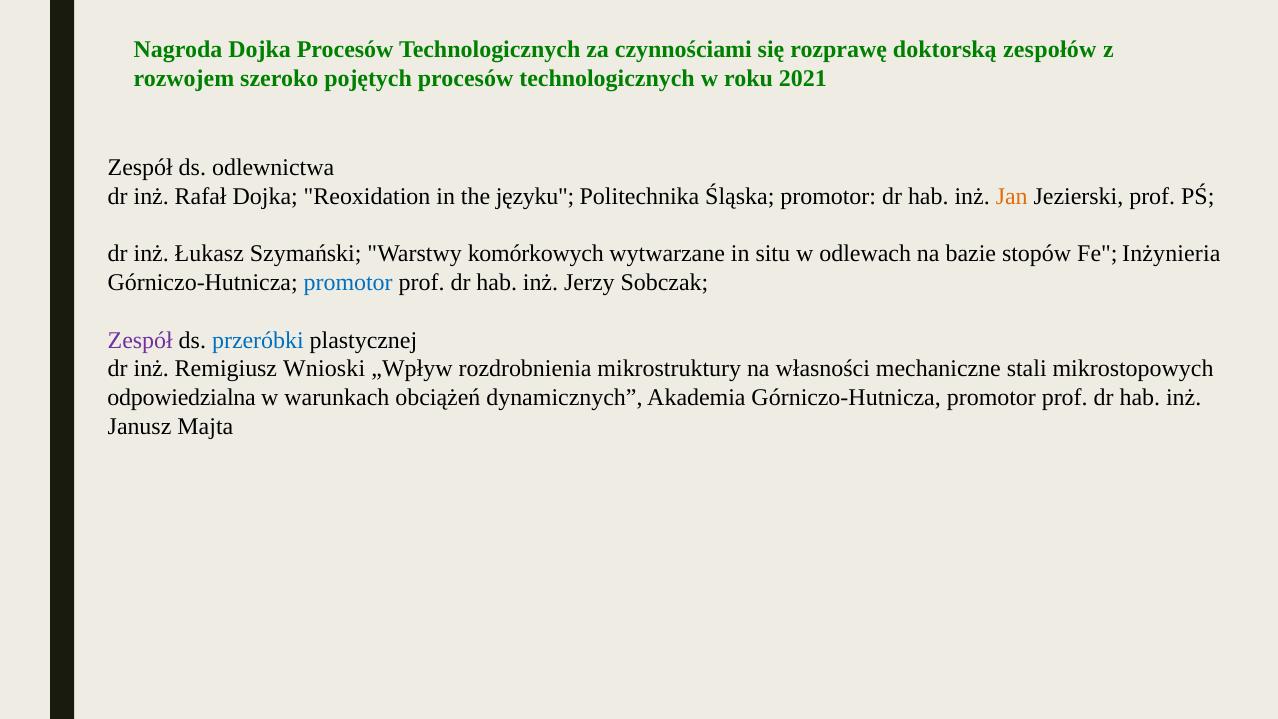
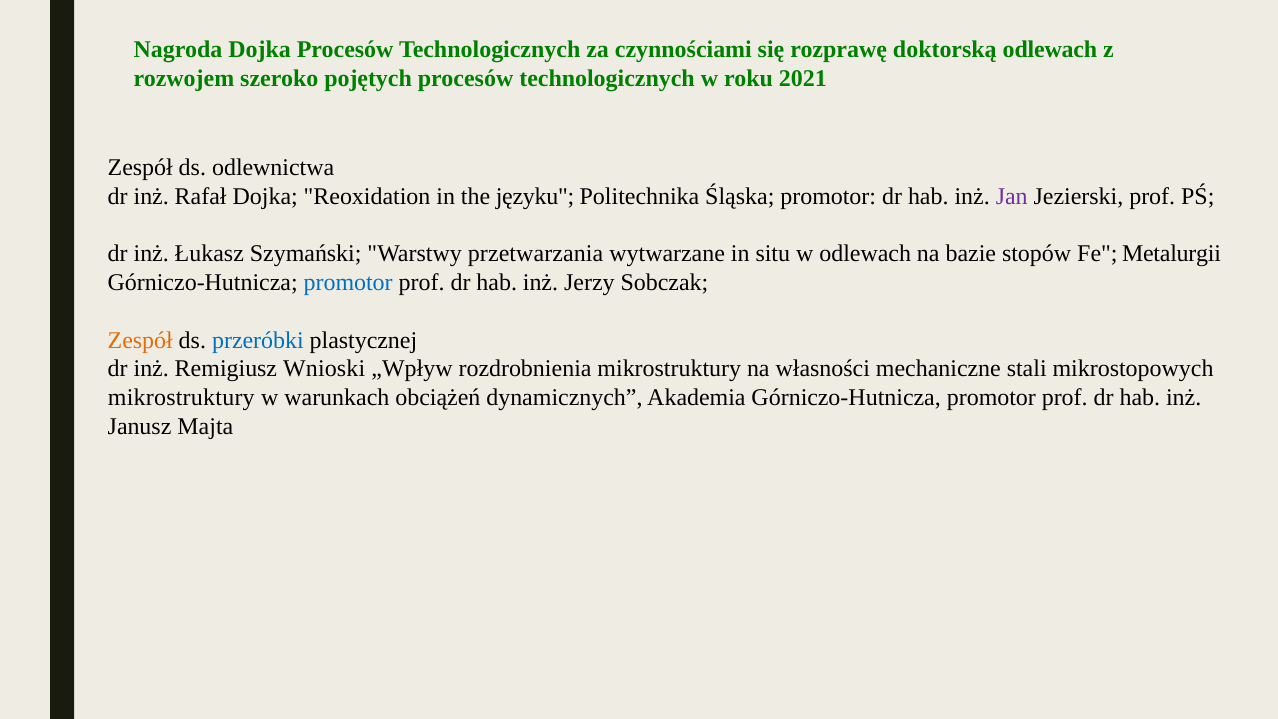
doktorską zespołów: zespołów -> odlewach
Jan colour: orange -> purple
komórkowych: komórkowych -> przetwarzania
Inżynieria: Inżynieria -> Metalurgii
Zespół at (140, 340) colour: purple -> orange
odpowiedzialna at (182, 398): odpowiedzialna -> mikrostruktury
